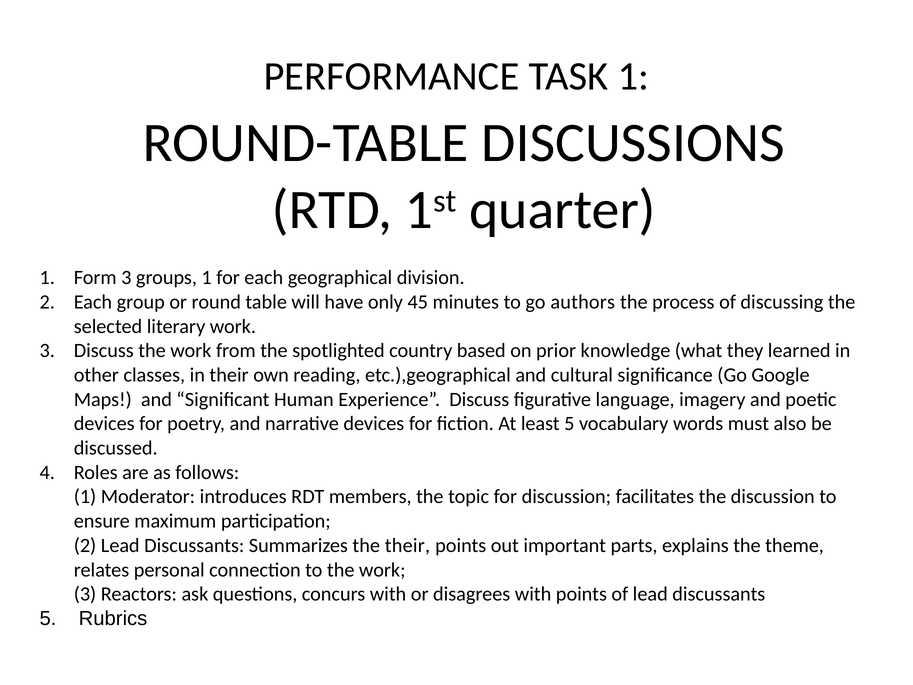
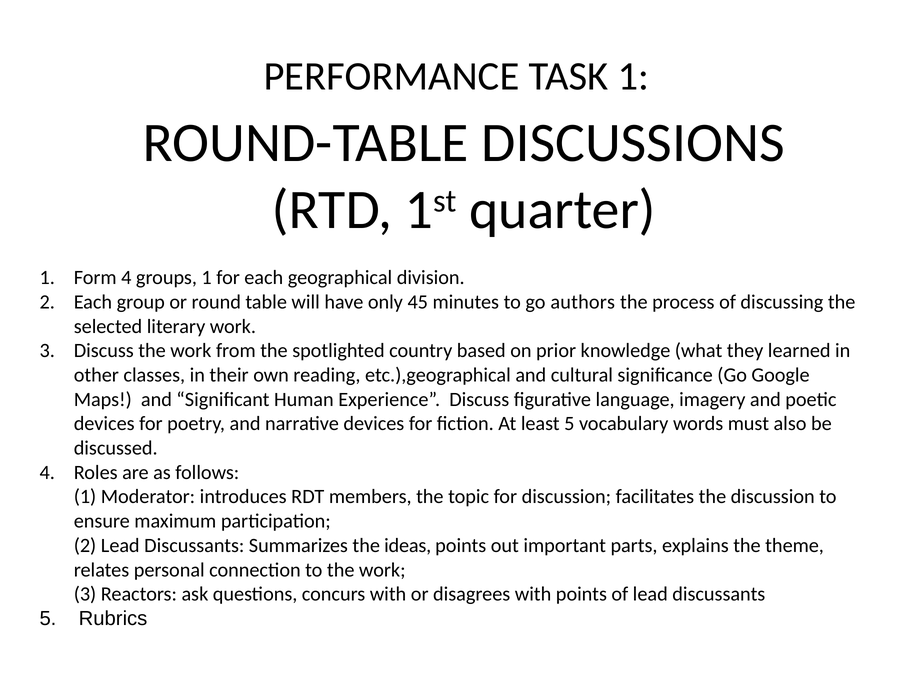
Form 3: 3 -> 4
the their: their -> ideas
